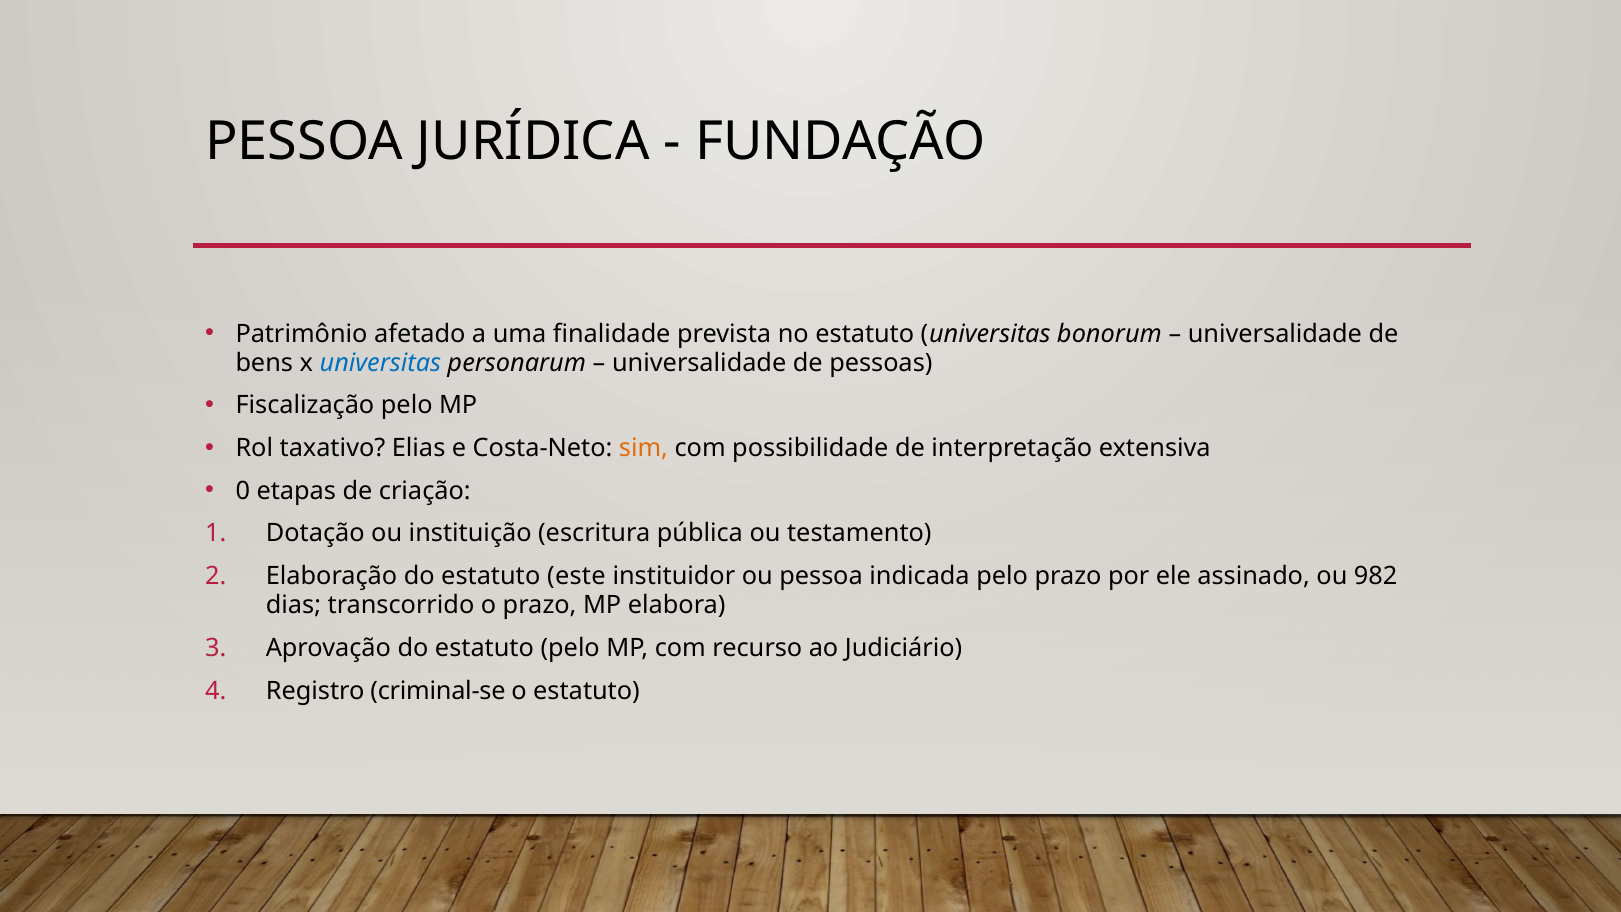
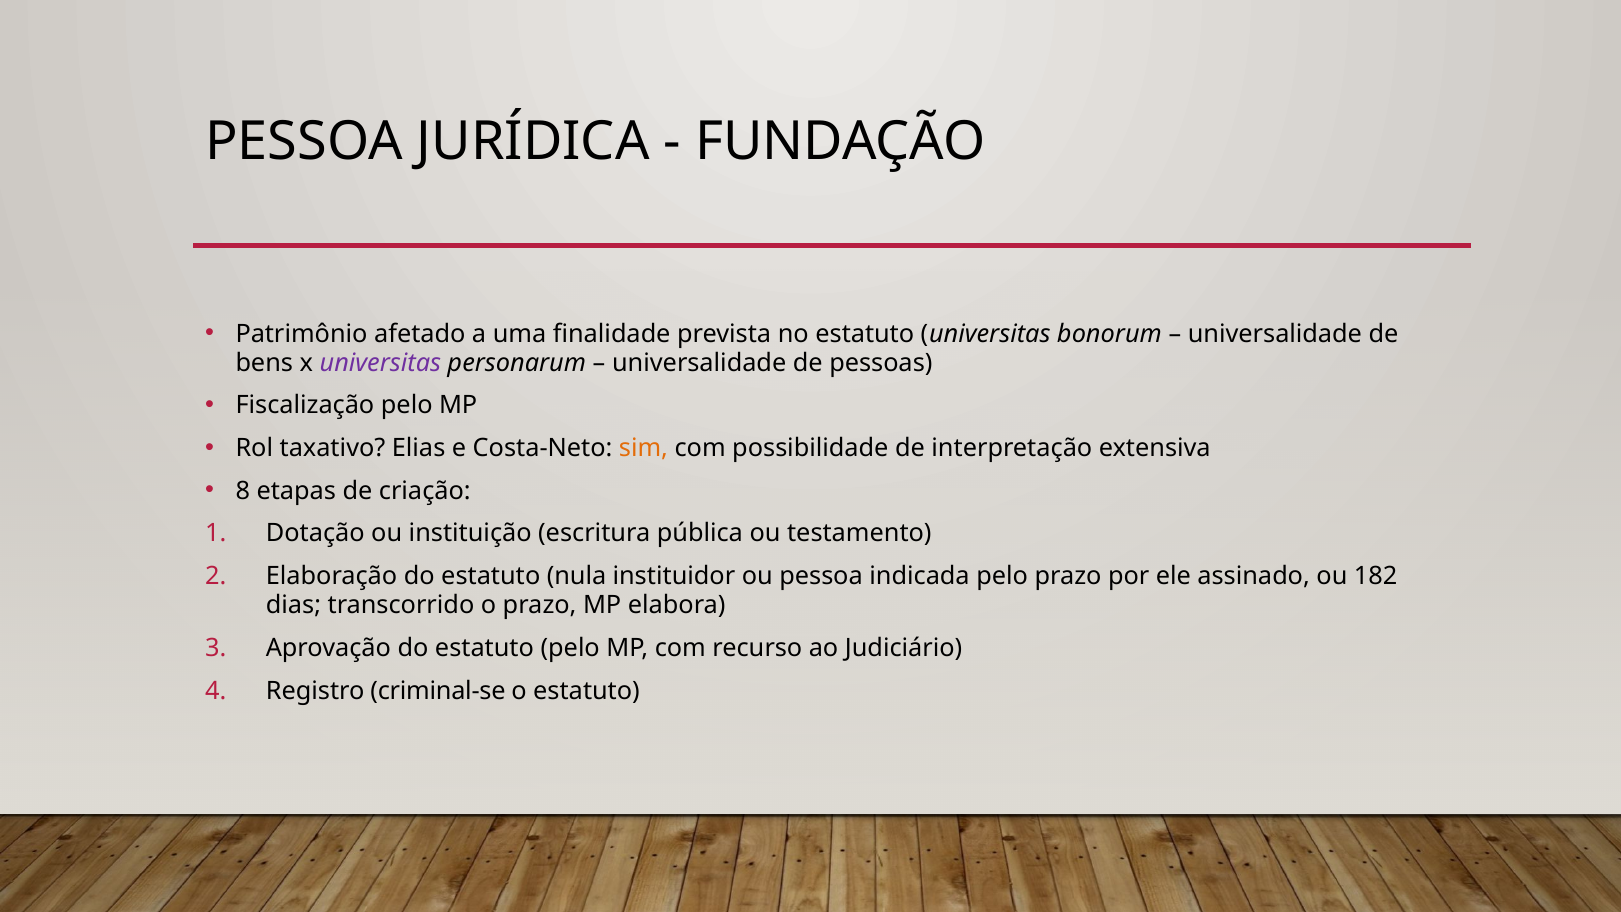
universitas at (380, 363) colour: blue -> purple
0: 0 -> 8
este: este -> nula
982: 982 -> 182
